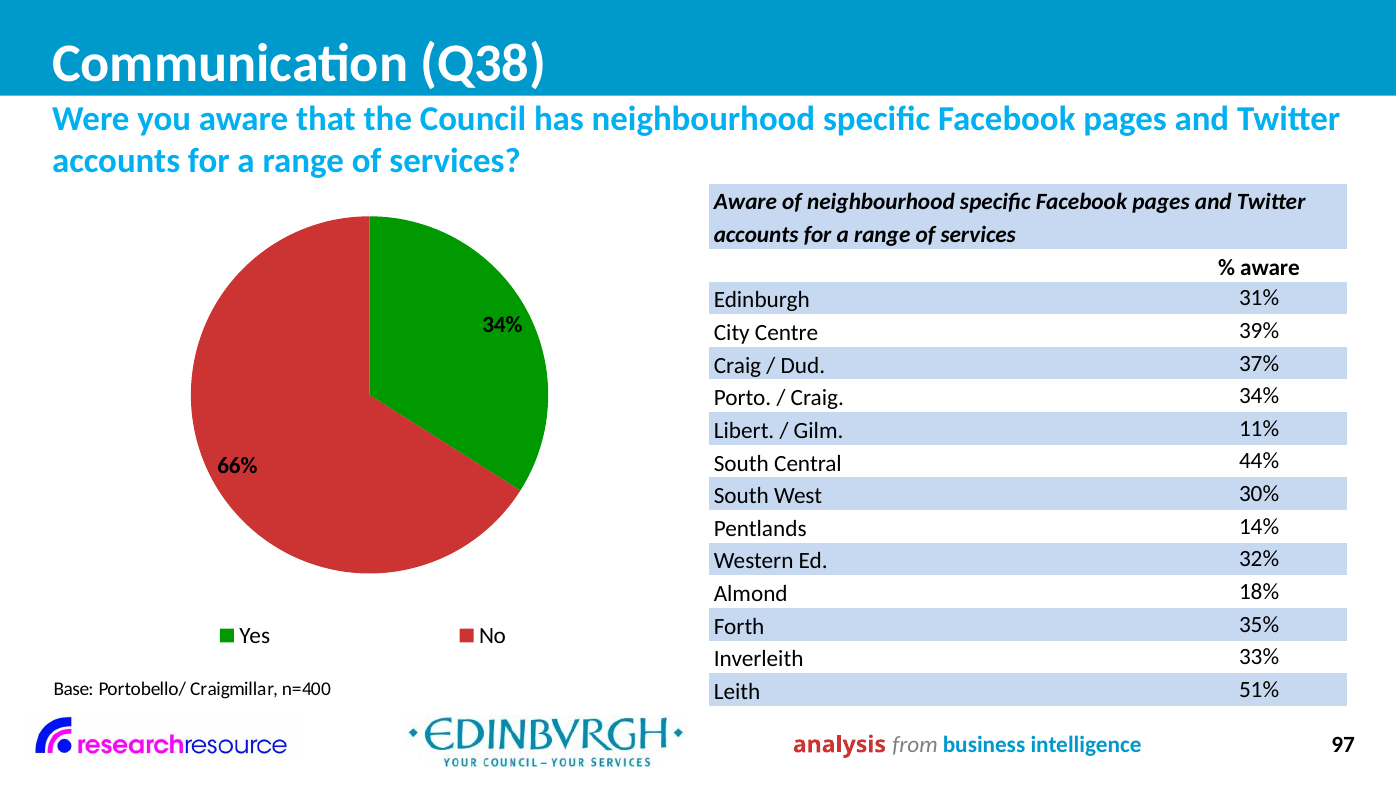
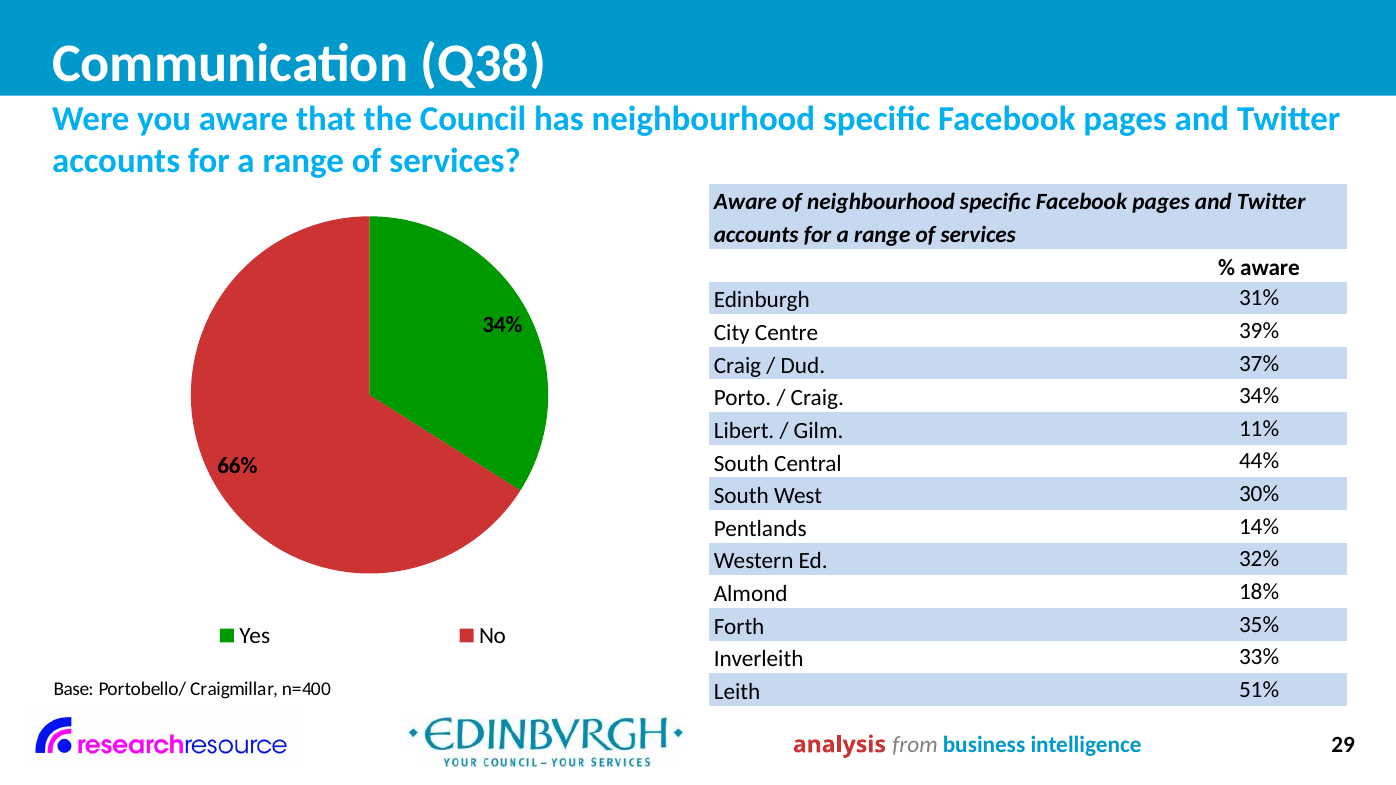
97: 97 -> 29
